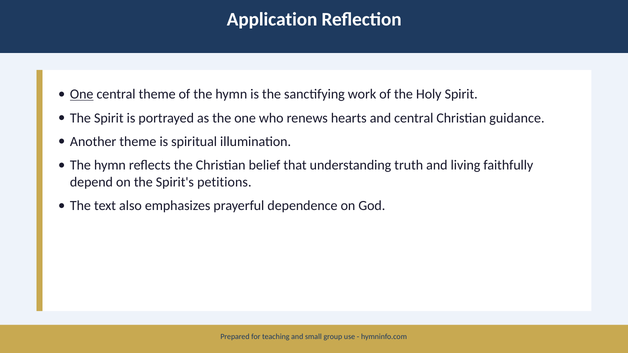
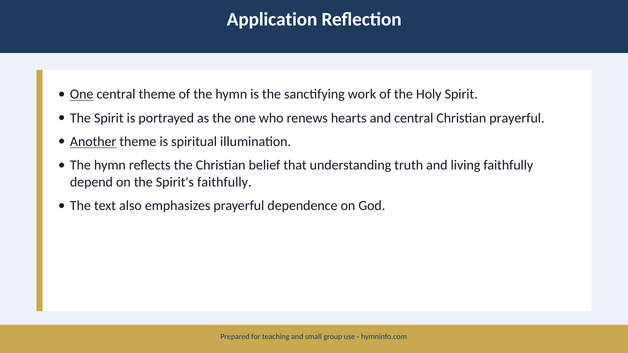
Christian guidance: guidance -> prayerful
Another underline: none -> present
Spirit's petitions: petitions -> faithfully
